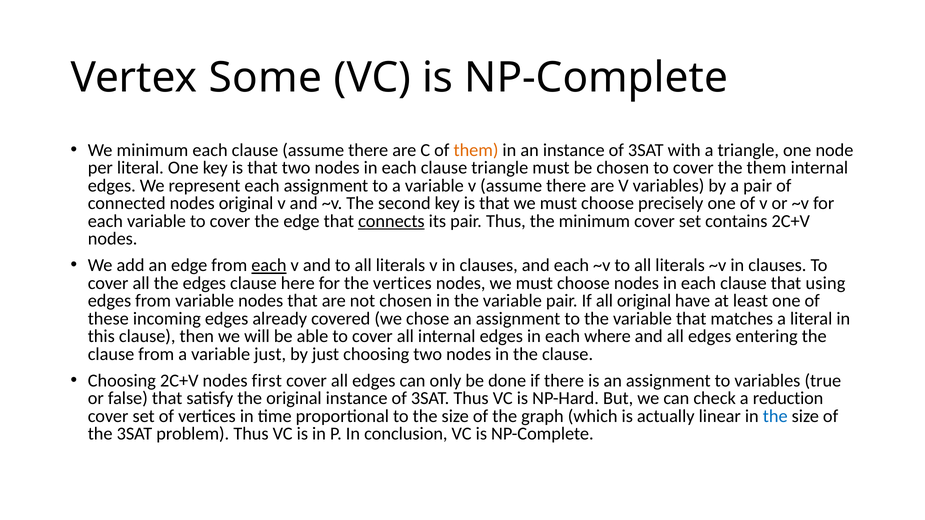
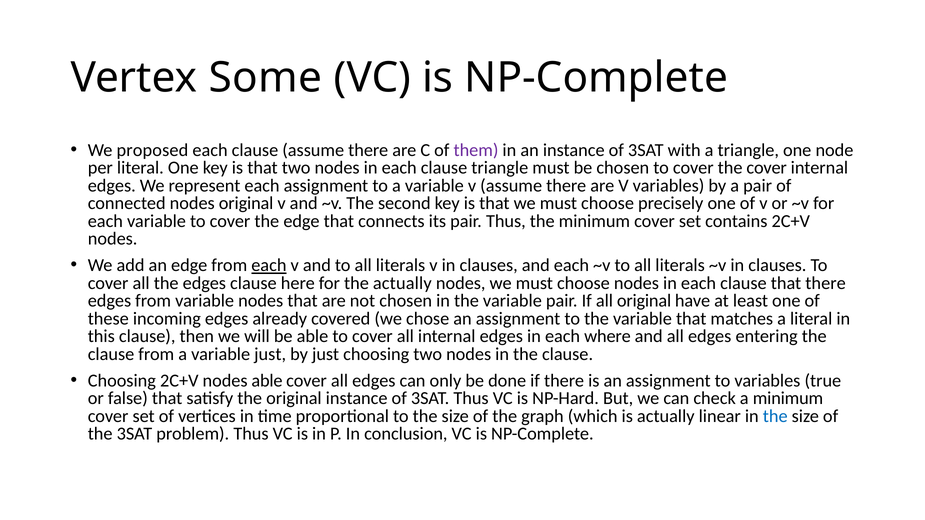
We minimum: minimum -> proposed
them at (476, 150) colour: orange -> purple
the them: them -> cover
connects underline: present -> none
the vertices: vertices -> actually
that using: using -> there
nodes first: first -> able
a reduction: reduction -> minimum
